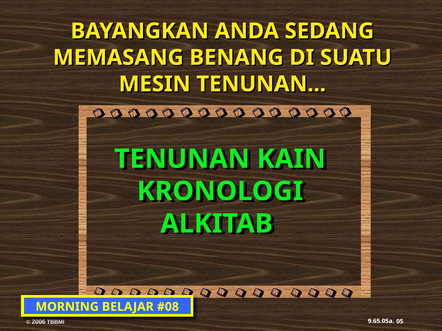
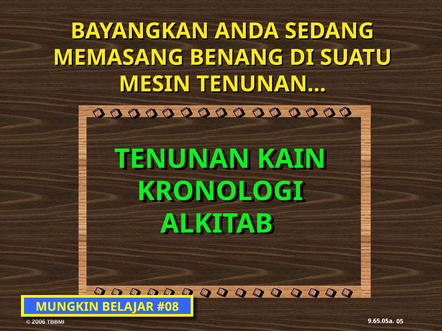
MORNING: MORNING -> MUNGKIN
